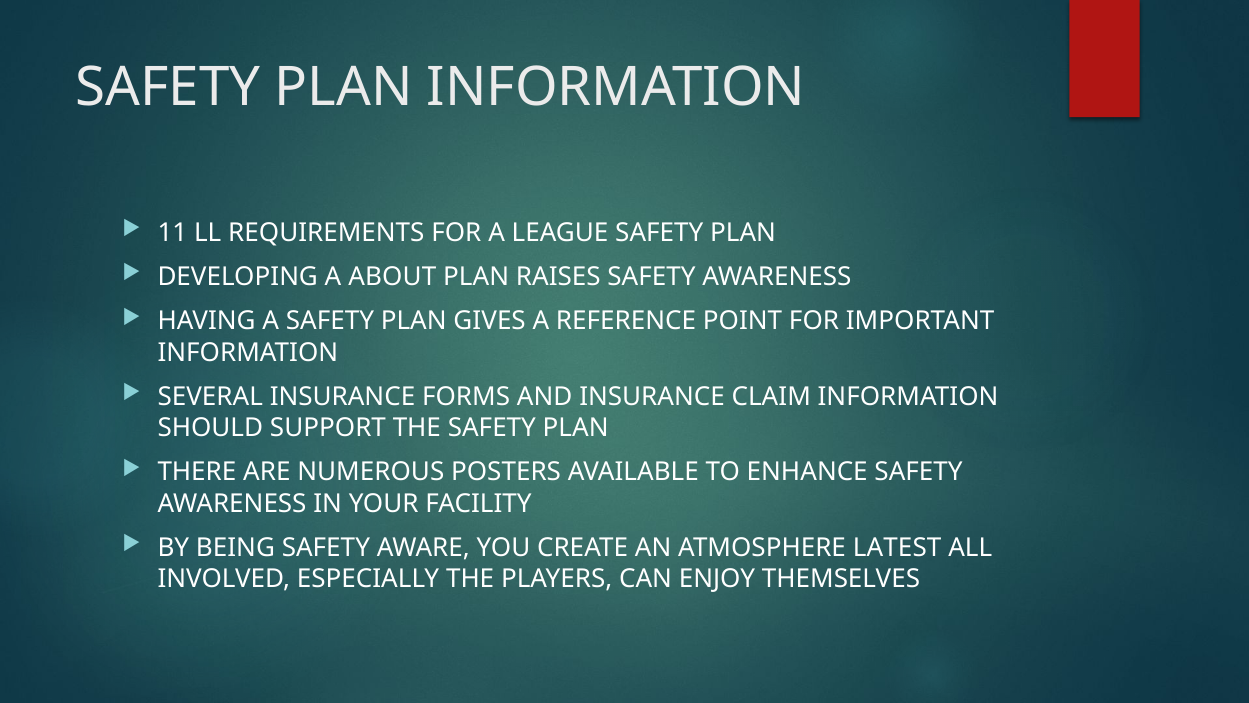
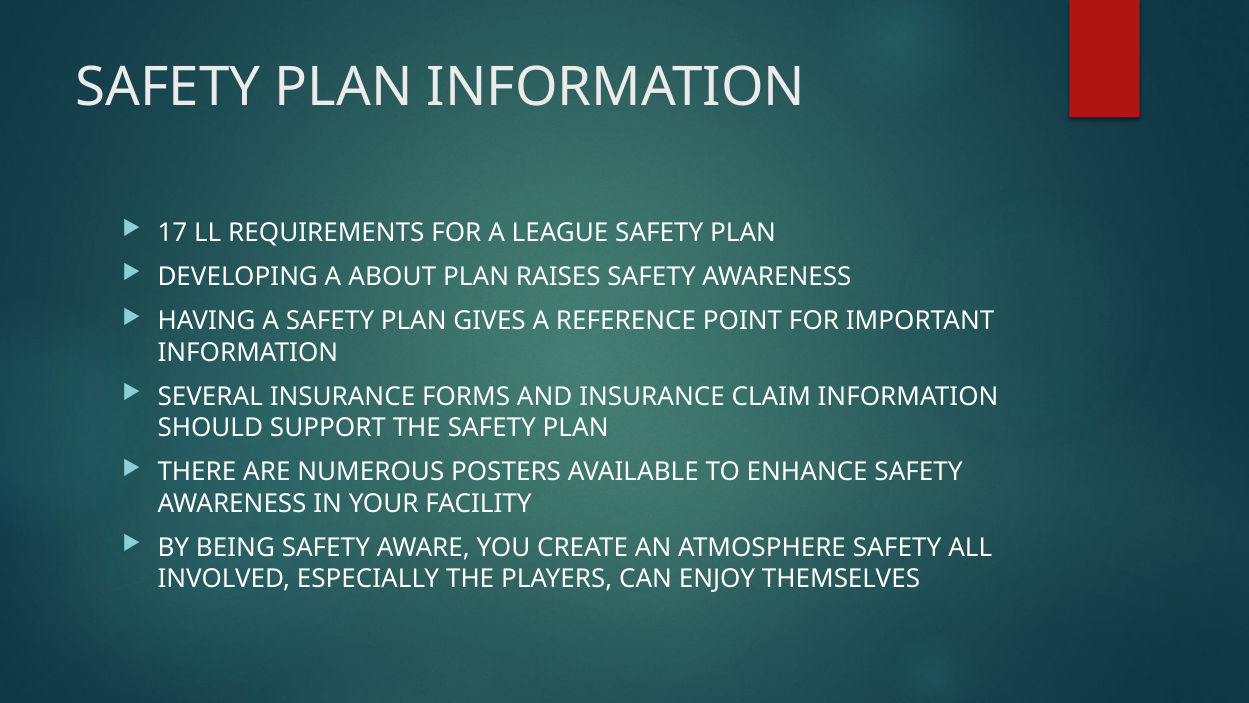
11: 11 -> 17
ATMOSPHERE LATEST: LATEST -> SAFETY
